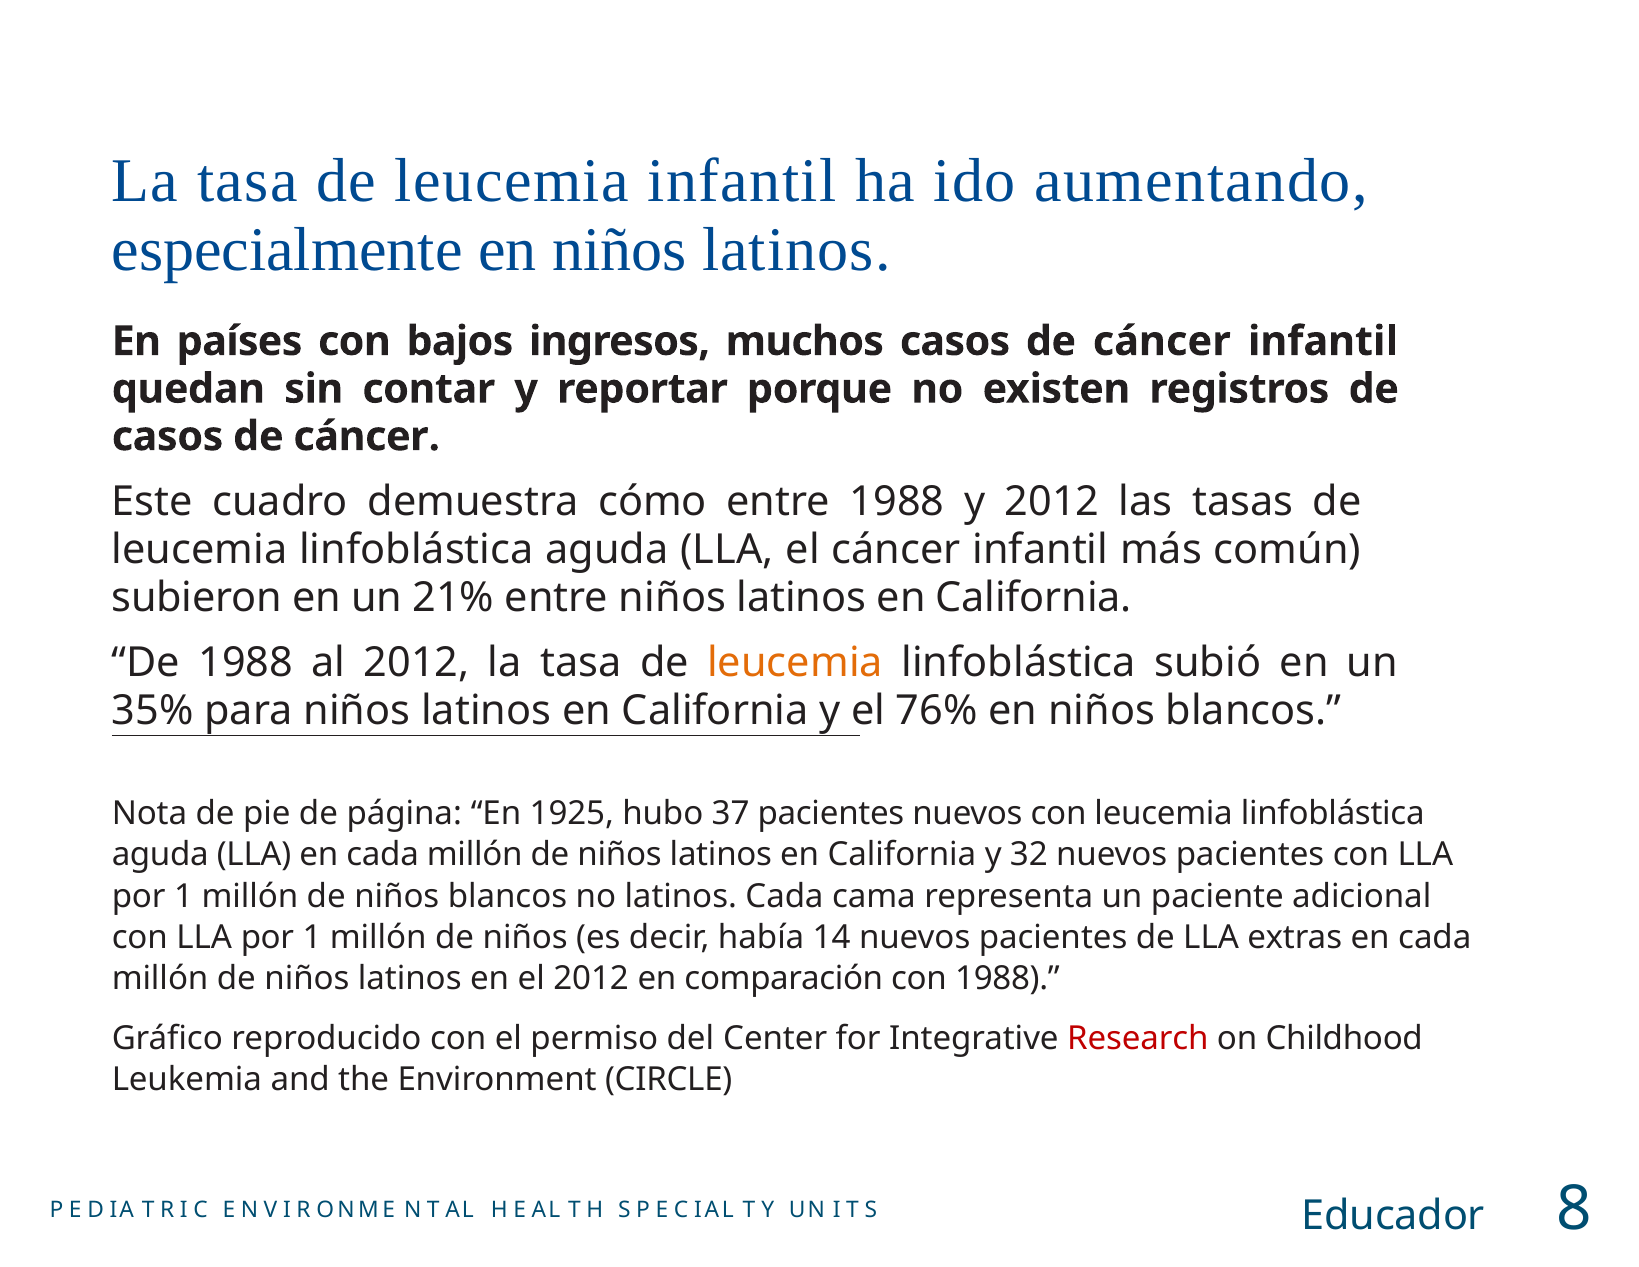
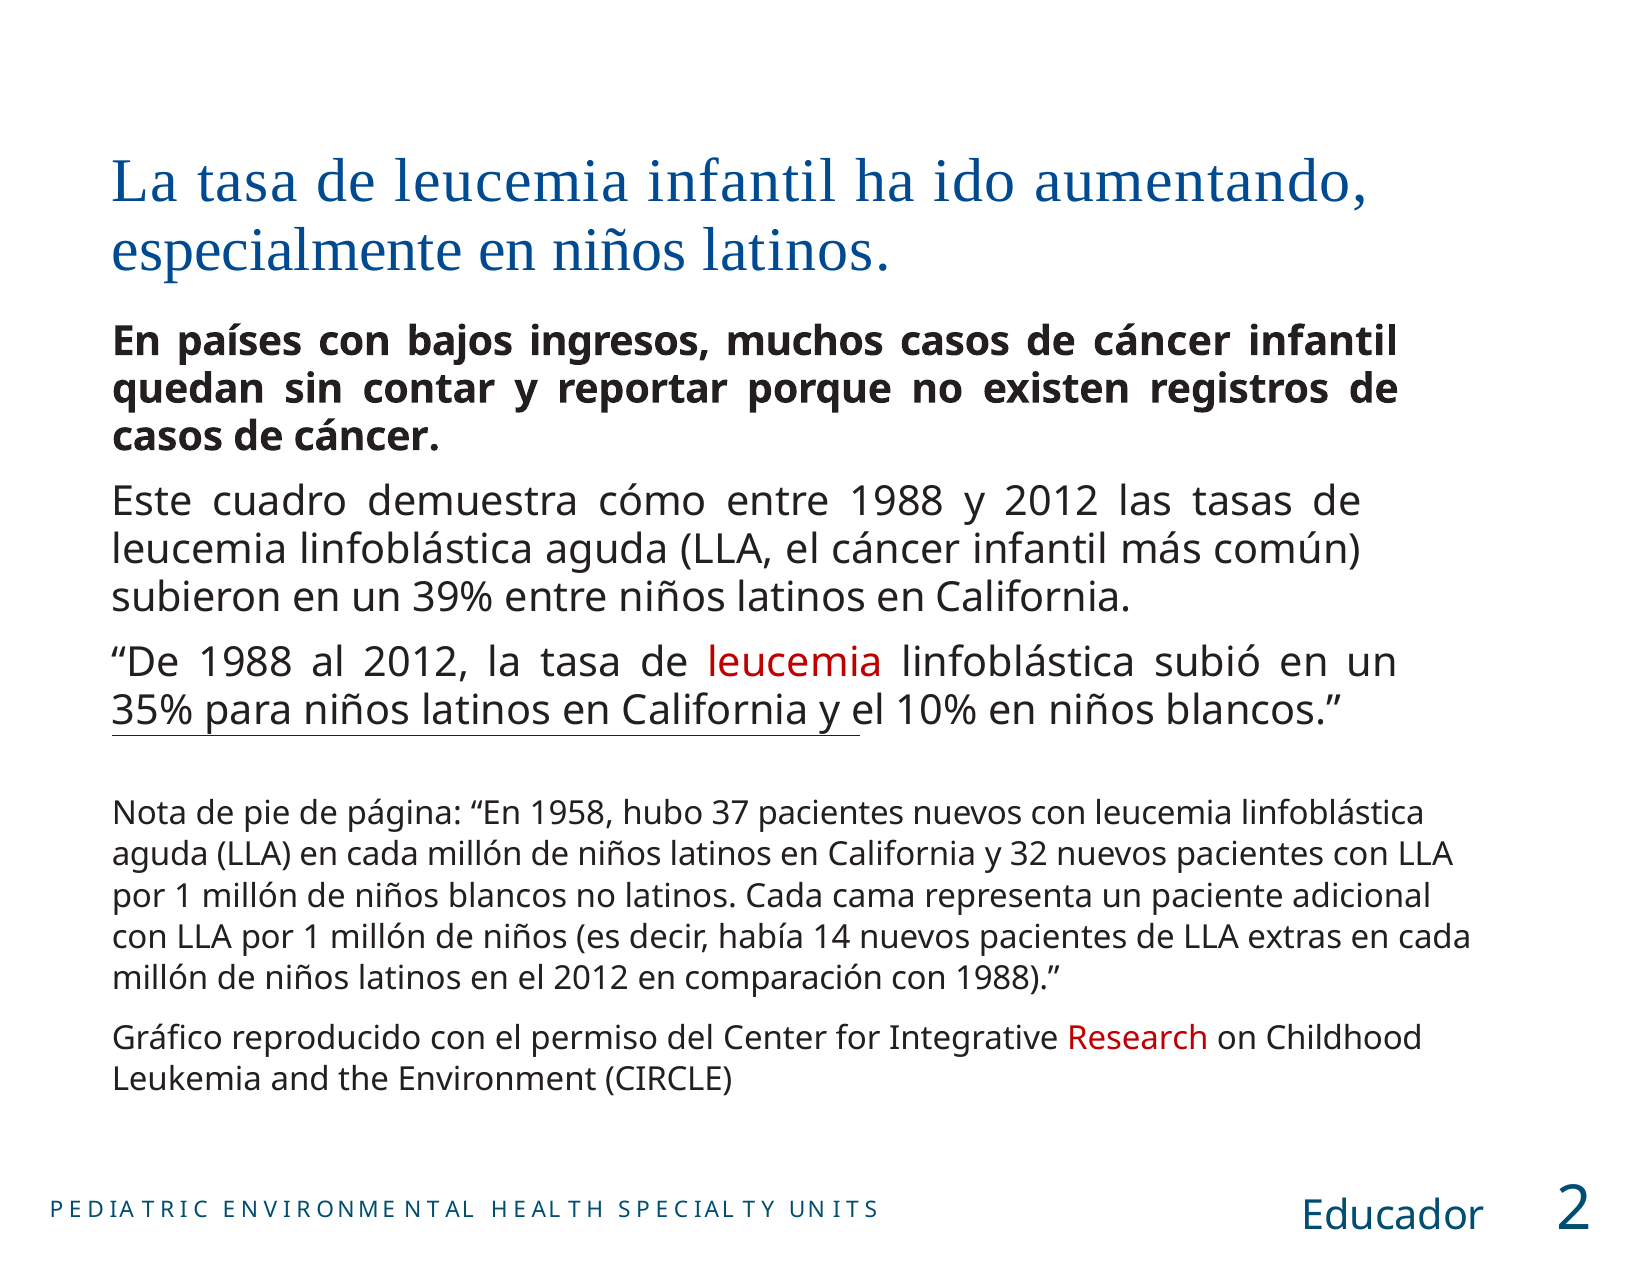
21%: 21% -> 39%
leucemia at (795, 663) colour: orange -> red
76%: 76% -> 10%
1925: 1925 -> 1958
8: 8 -> 2
